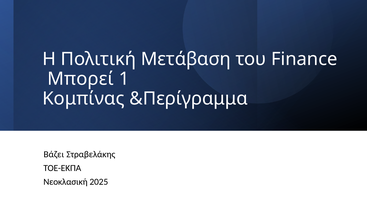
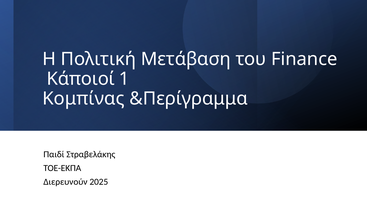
Μπορεί: Μπορεί -> Κάποιοί
Βάζει: Βάζει -> Παιδί
Νεοκλασική: Νεοκλασική -> Διερευνούν
